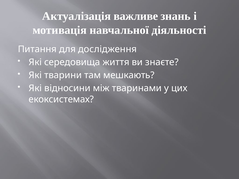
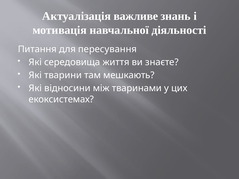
дослідження: дослідження -> пересування
